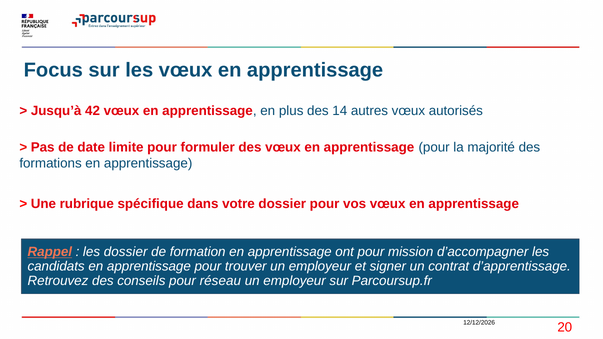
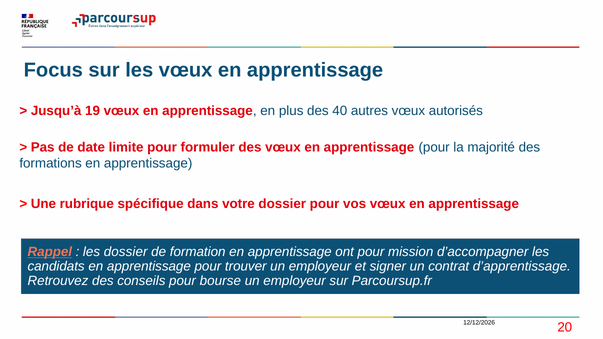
42: 42 -> 19
14: 14 -> 40
réseau: réseau -> bourse
